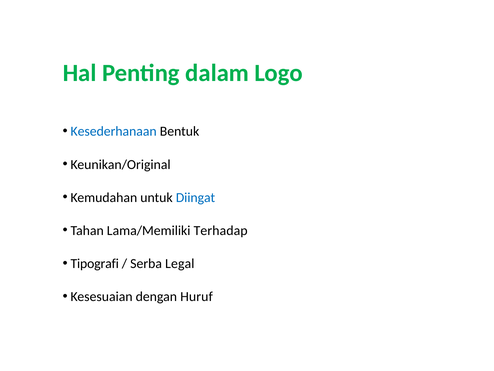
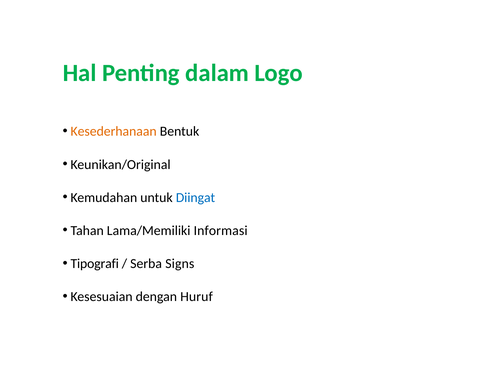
Kesederhanaan colour: blue -> orange
Terhadap: Terhadap -> Informasi
Legal: Legal -> Signs
